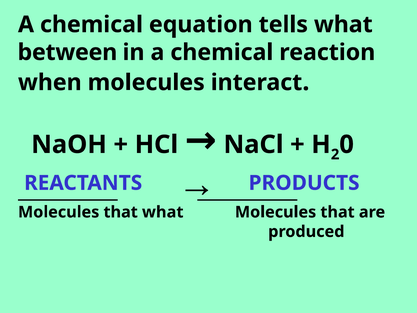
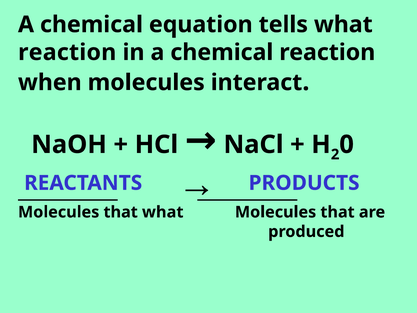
between at (67, 52): between -> reaction
